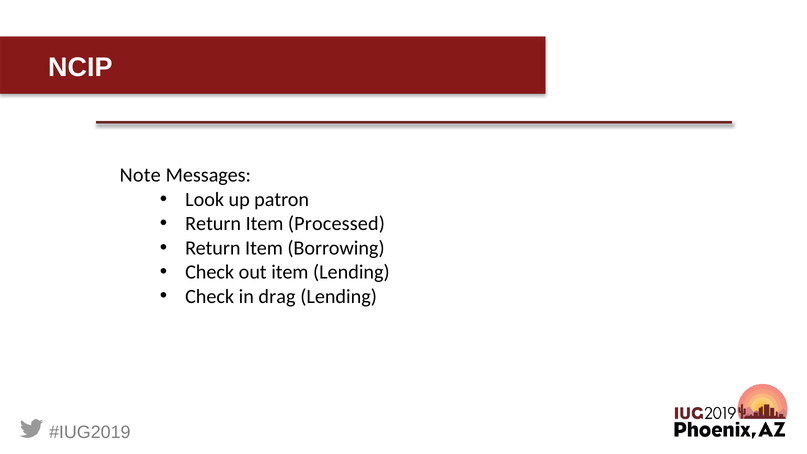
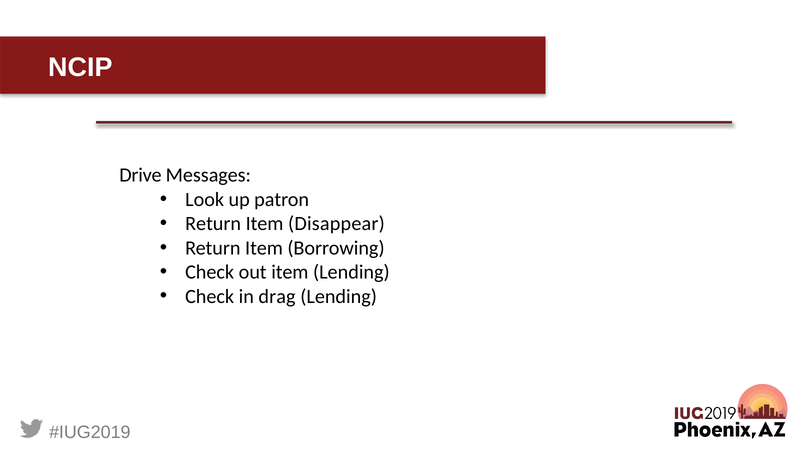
Note: Note -> Drive
Processed: Processed -> Disappear
